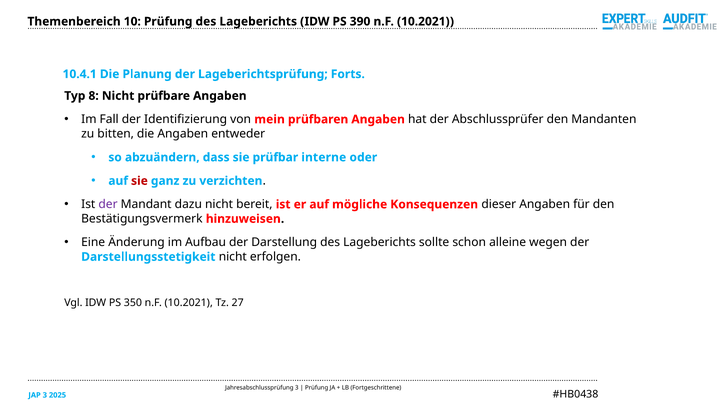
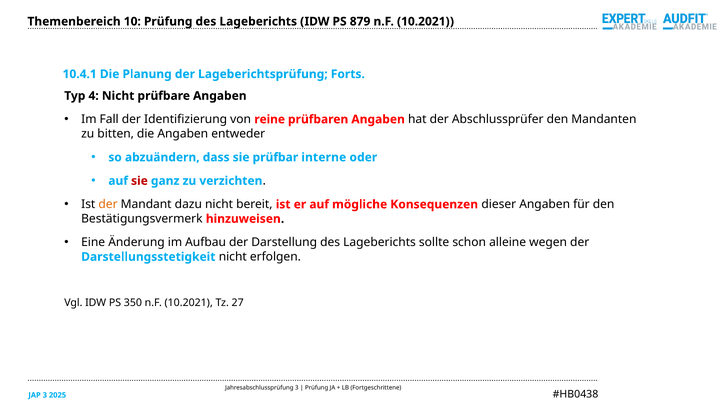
390: 390 -> 879
8: 8 -> 4
mein: mein -> reine
der at (108, 204) colour: purple -> orange
